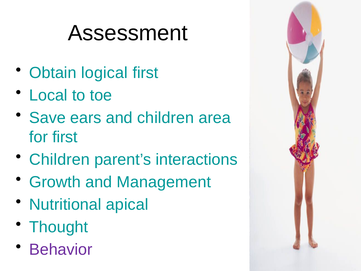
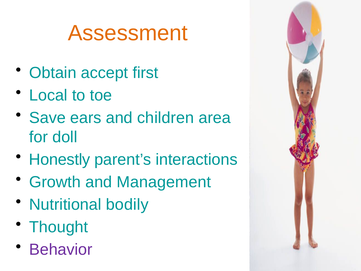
Assessment colour: black -> orange
logical: logical -> accept
for first: first -> doll
Children at (59, 159): Children -> Honestly
apical: apical -> bodily
